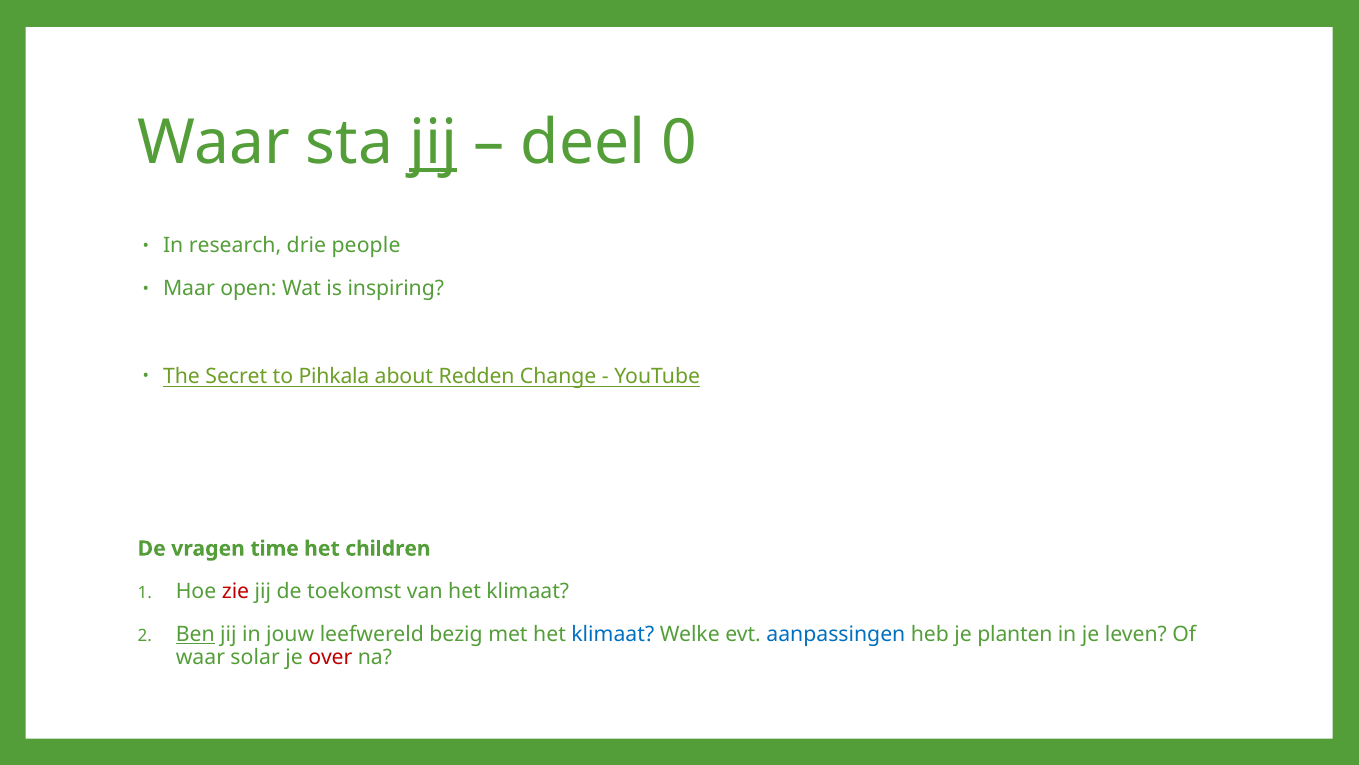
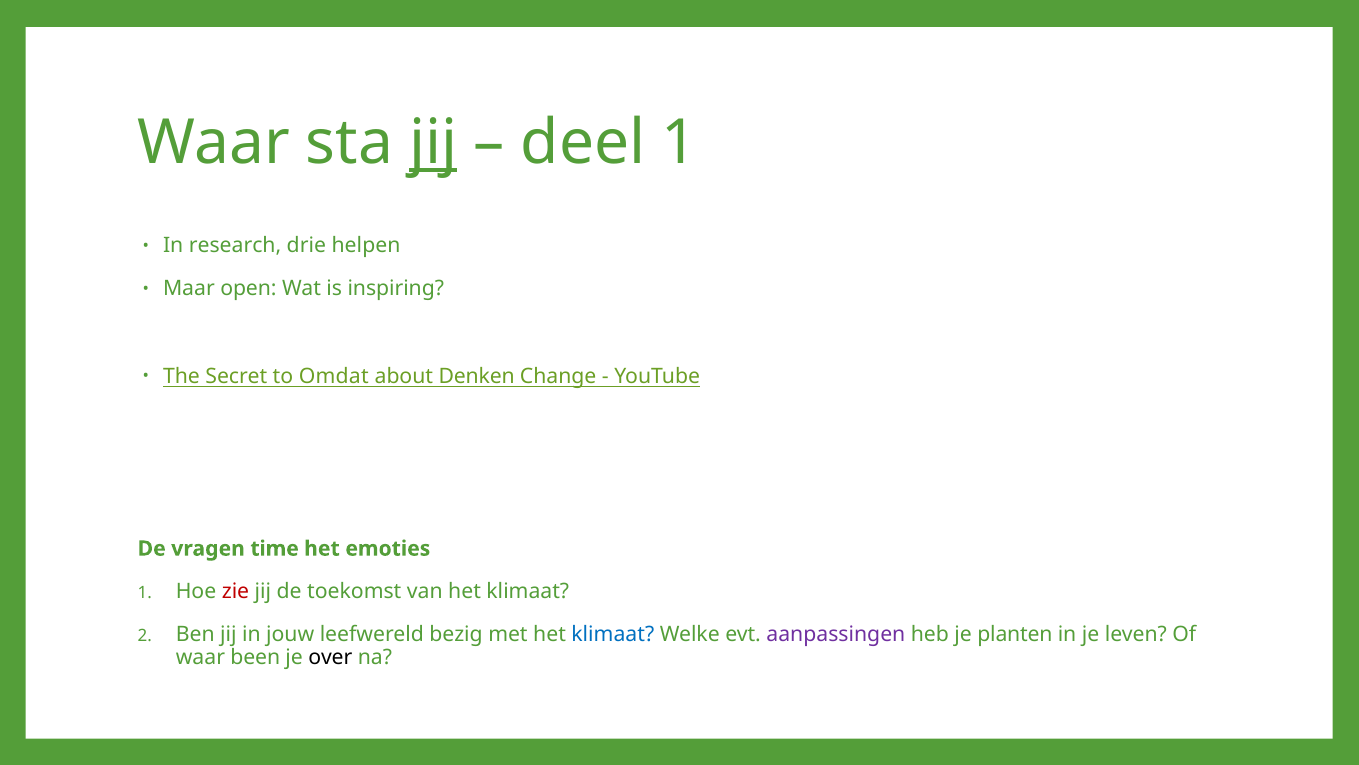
deel 0: 0 -> 1
people: people -> helpen
Pihkala: Pihkala -> Omdat
Redden: Redden -> Denken
children: children -> emoties
Ben underline: present -> none
aanpassingen colour: blue -> purple
solar: solar -> been
over colour: red -> black
